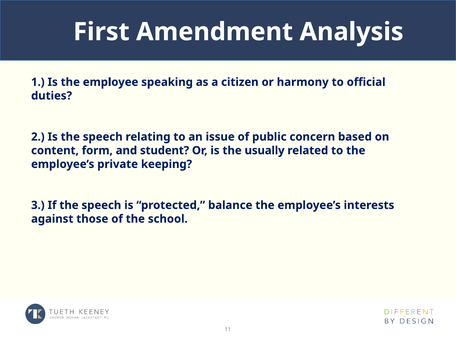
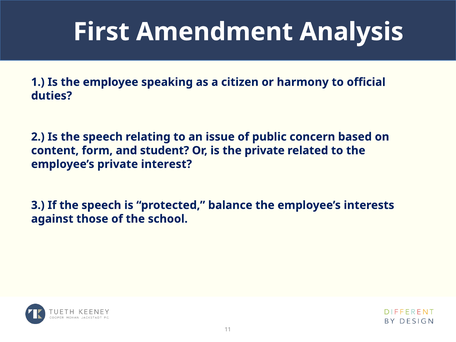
the usually: usually -> private
keeping: keeping -> interest
